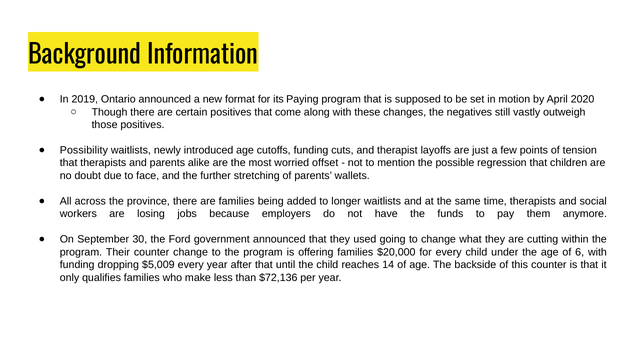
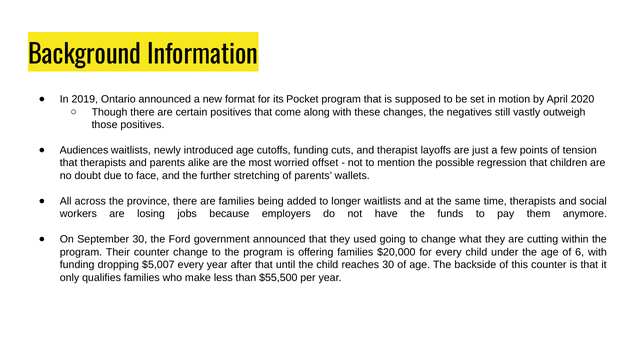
Paying: Paying -> Pocket
Possibility: Possibility -> Audiences
$5,009: $5,009 -> $5,007
reaches 14: 14 -> 30
$72,136: $72,136 -> $55,500
